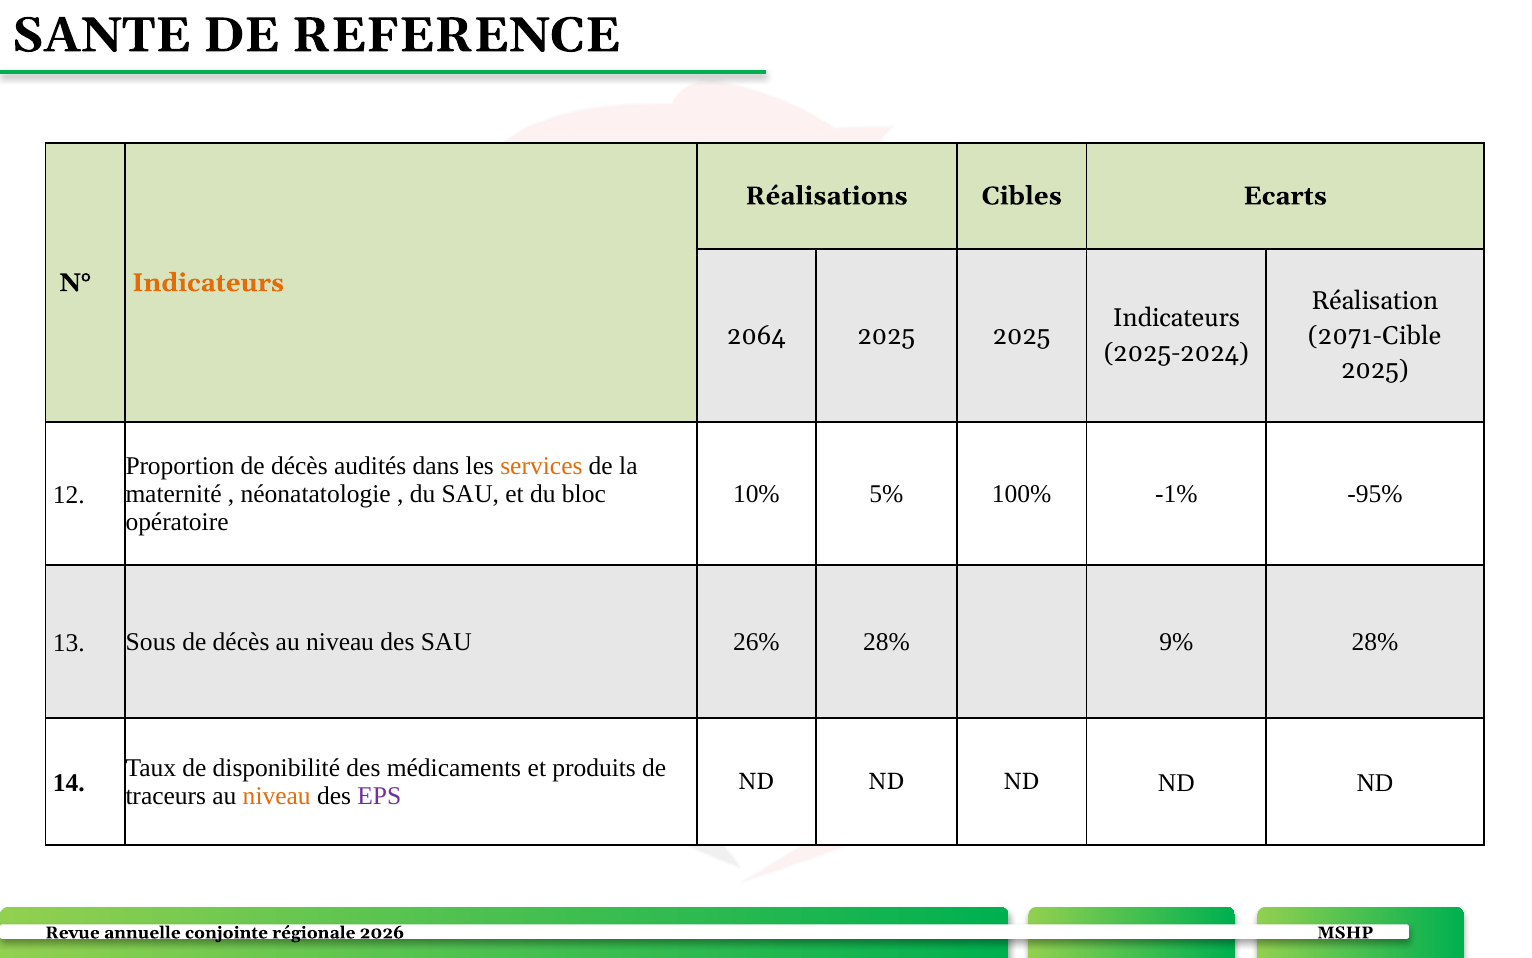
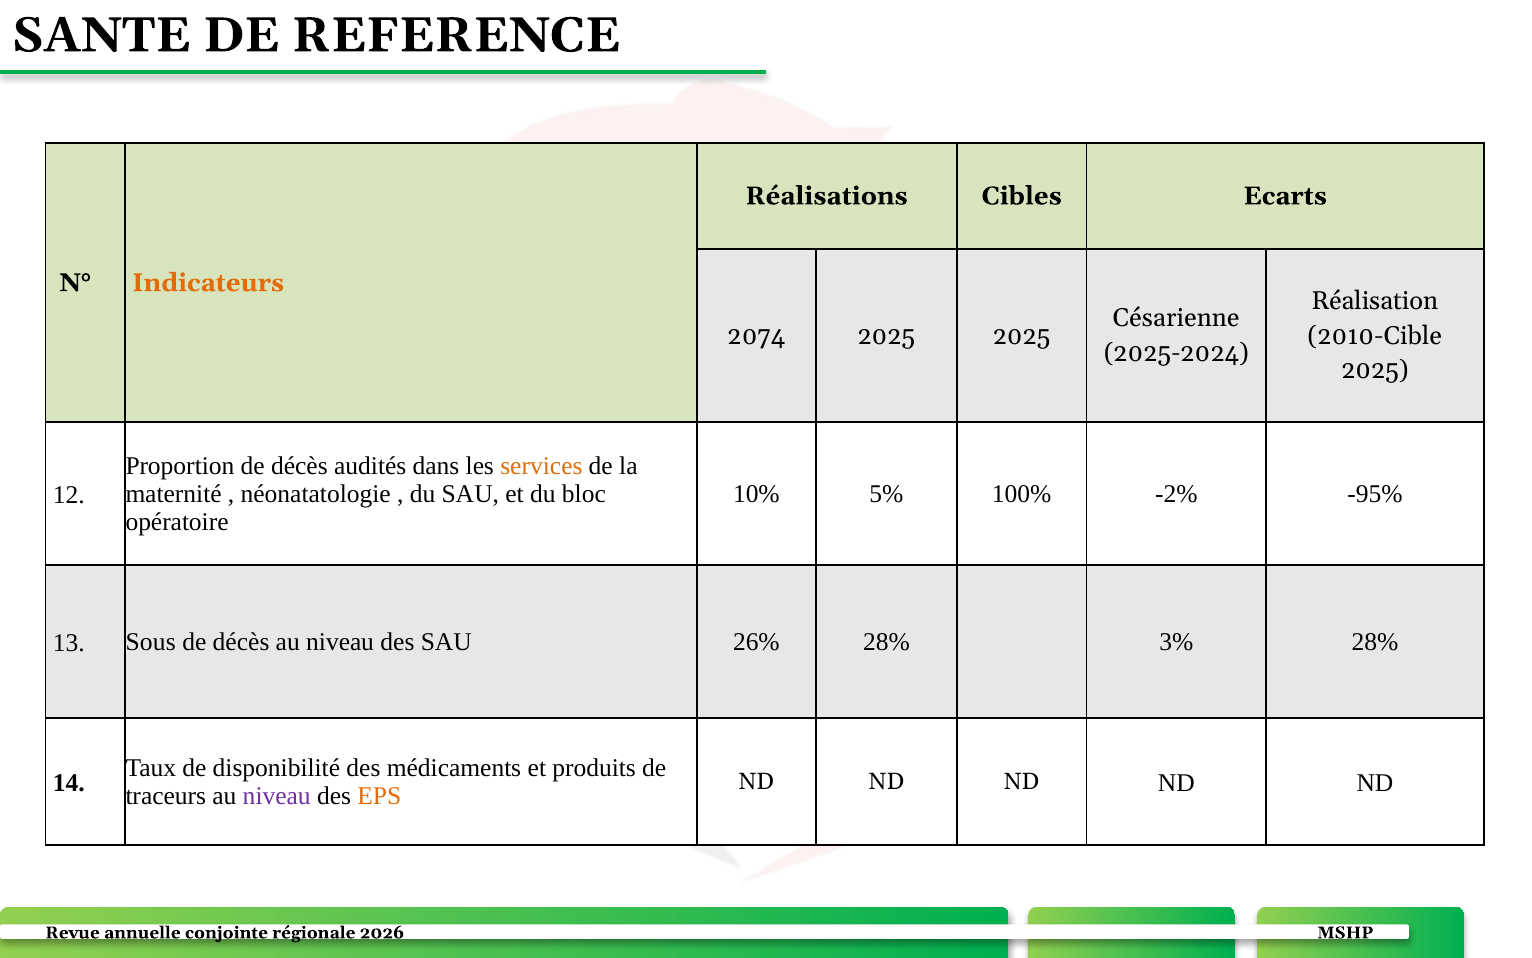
Indicateurs at (1176, 318): Indicateurs -> Césarienne
2064: 2064 -> 2074
2071-Cible: 2071-Cible -> 2010-Cible
-1%: -1% -> -2%
9%: 9% -> 3%
niveau at (277, 796) colour: orange -> purple
EPS colour: purple -> orange
